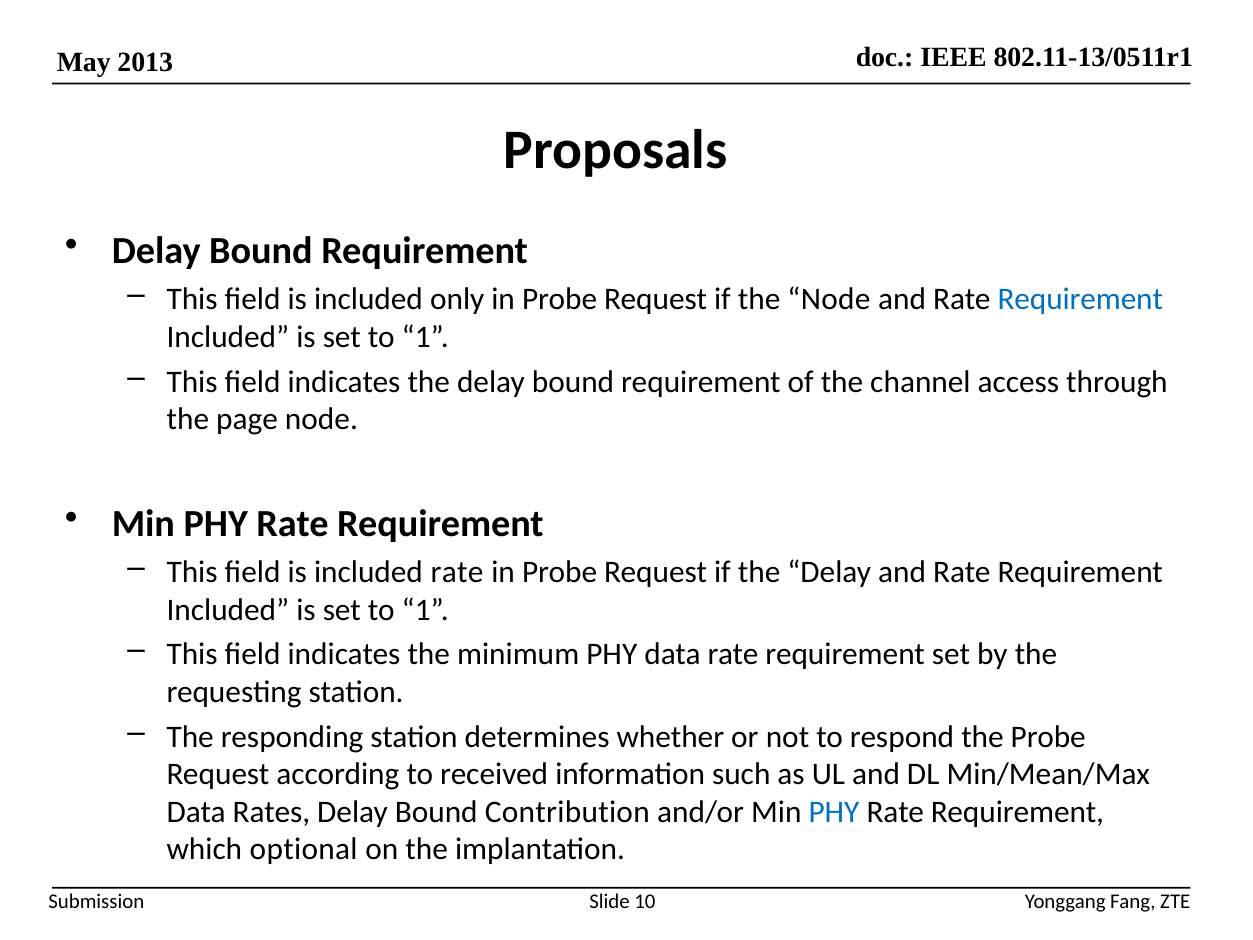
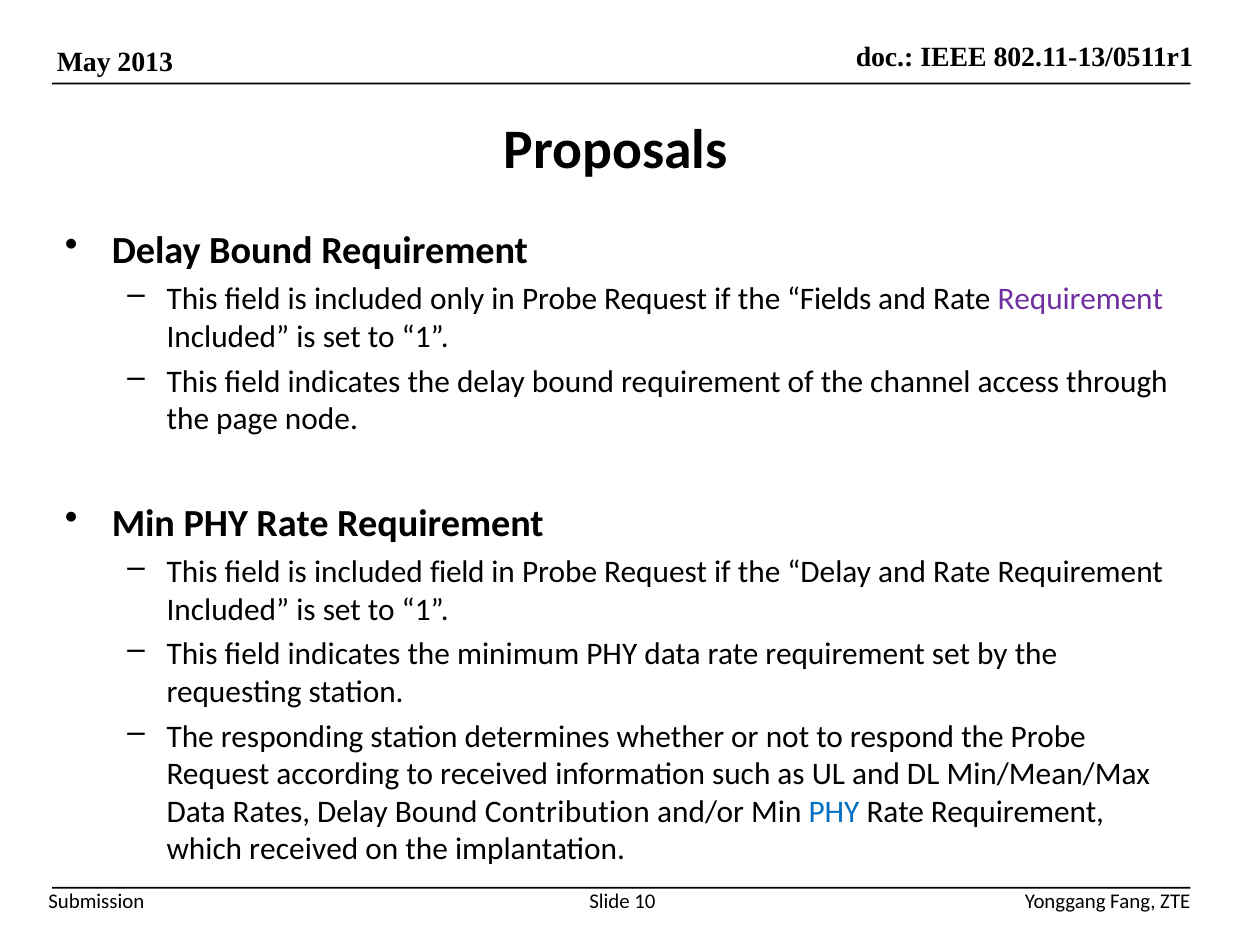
the Node: Node -> Fields
Requirement at (1080, 299) colour: blue -> purple
included rate: rate -> field
which optional: optional -> received
